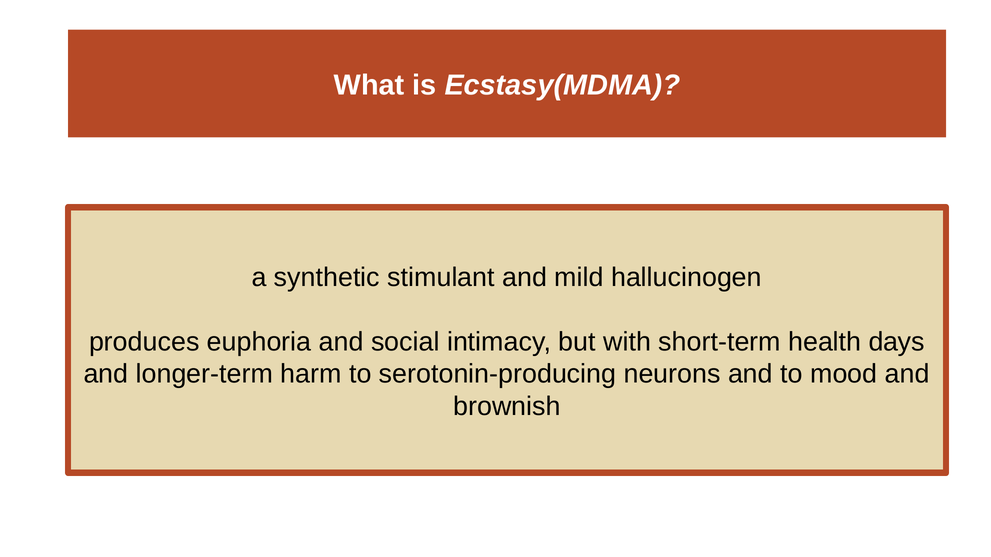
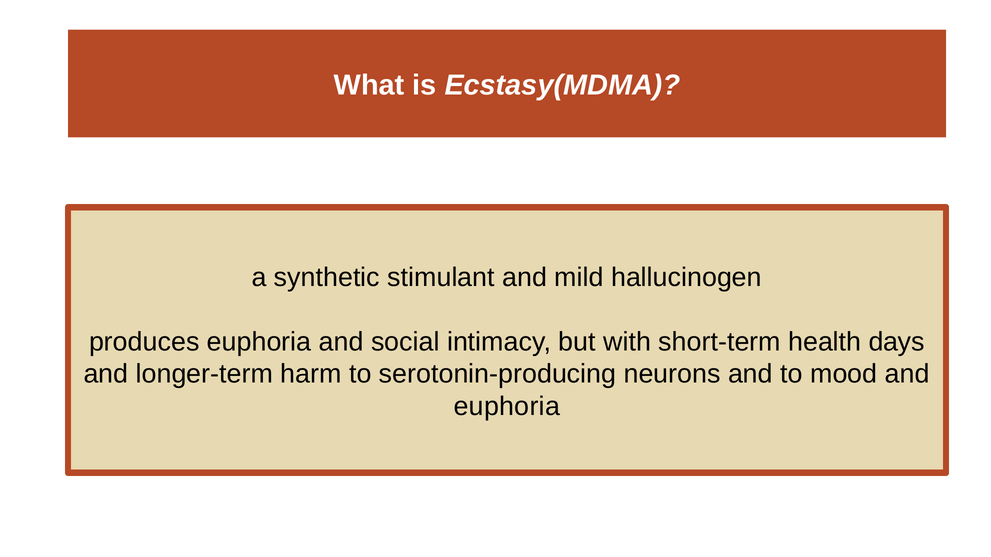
brownish at (507, 407): brownish -> euphoria
